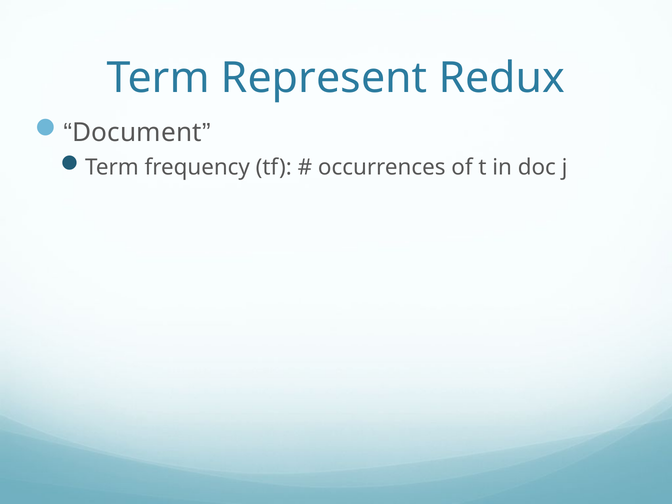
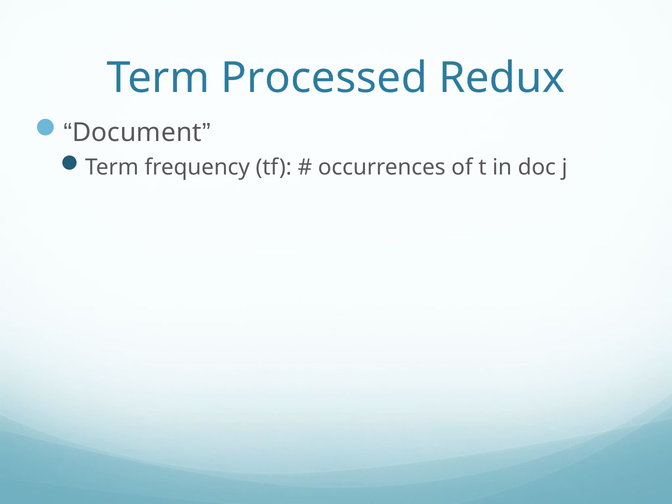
Represent: Represent -> Processed
